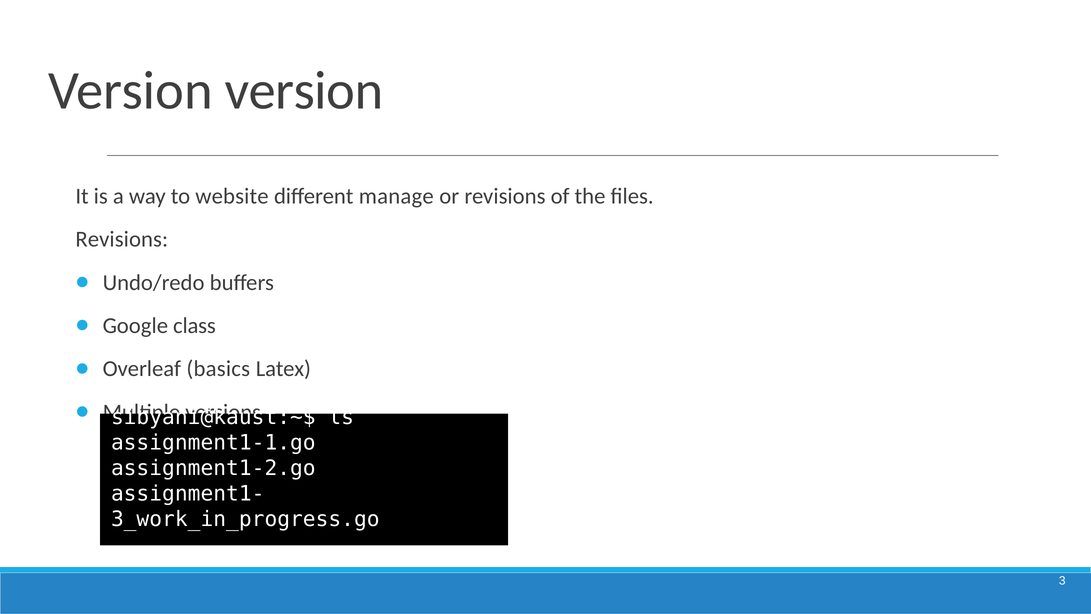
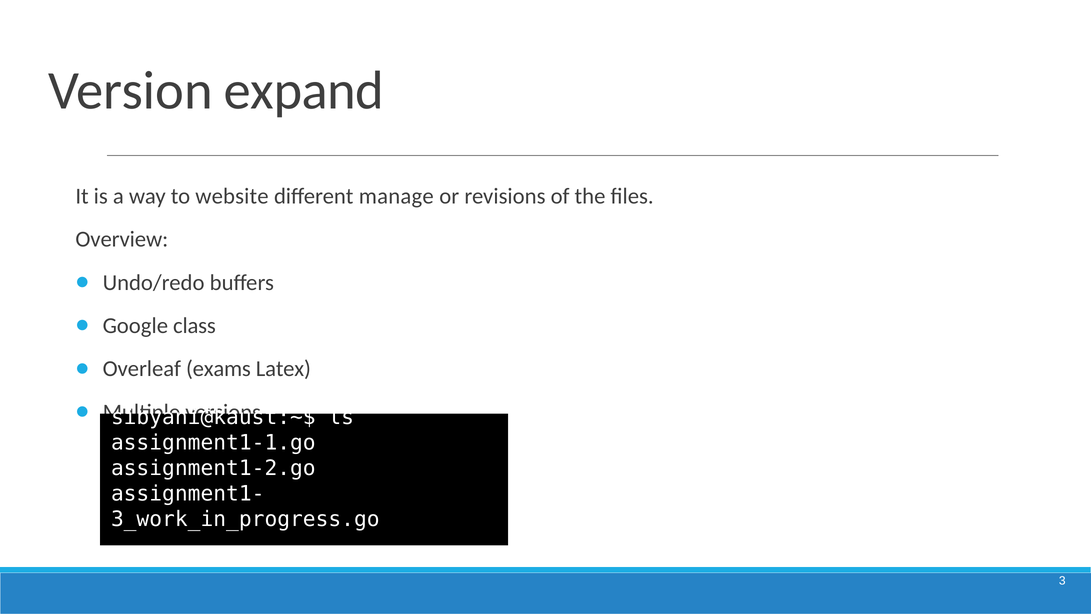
Version version: version -> expand
Revisions at (122, 239): Revisions -> Overview
basics: basics -> exams
